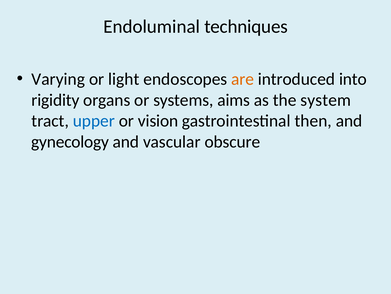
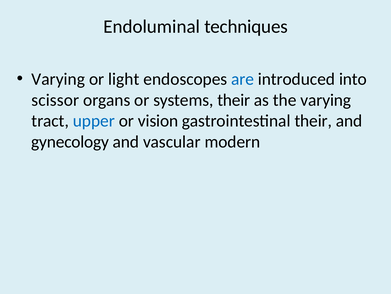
are colour: orange -> blue
rigidity: rigidity -> scissor
systems aims: aims -> their
the system: system -> varying
gastrointestinal then: then -> their
obscure: obscure -> modern
